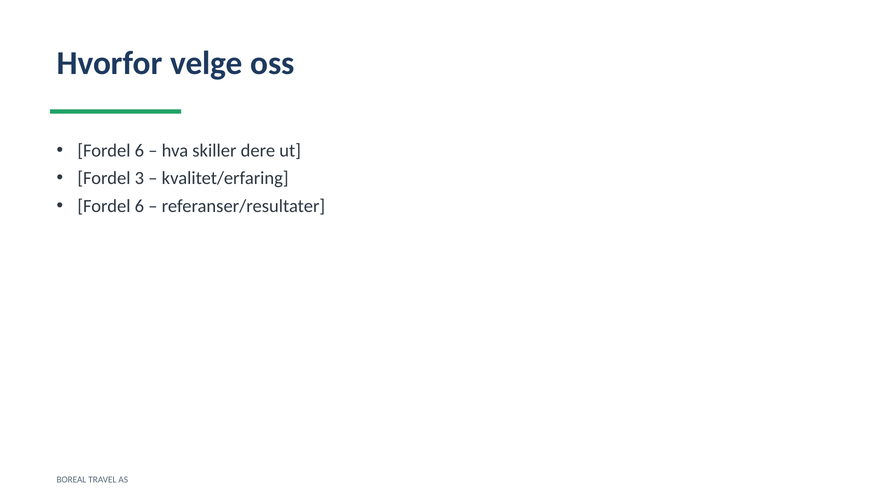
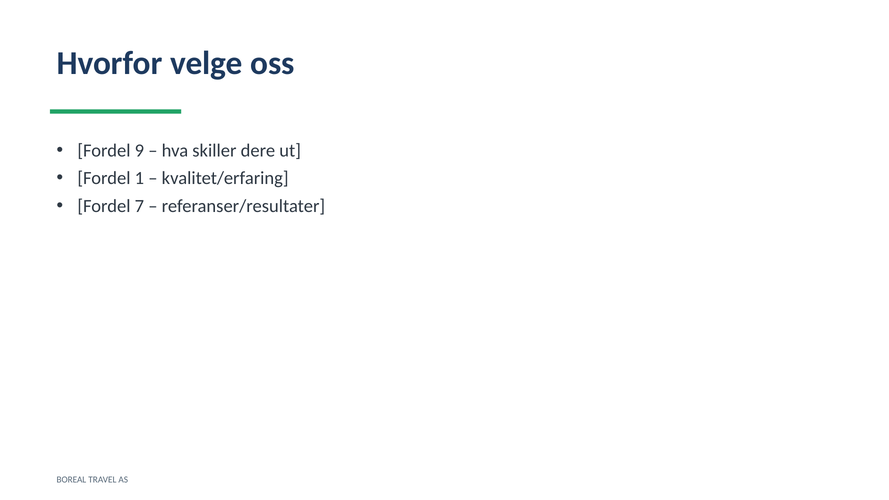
6 at (139, 151): 6 -> 9
3: 3 -> 1
6 at (139, 206): 6 -> 7
